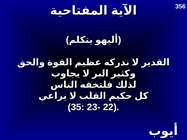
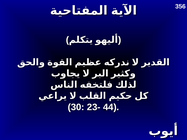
35: 35 -> 30
22: 22 -> 44
